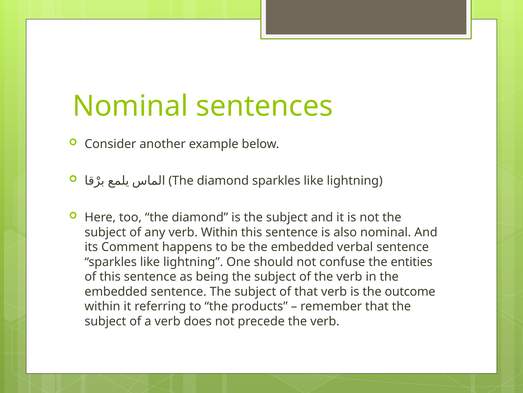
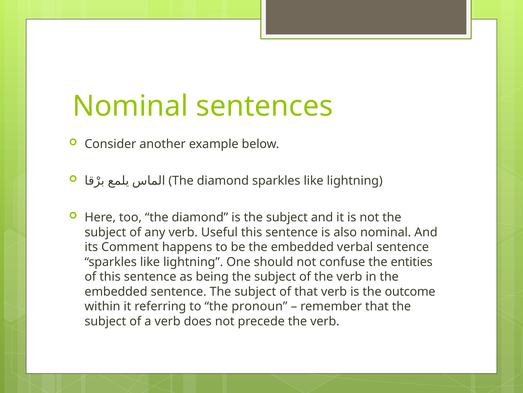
verb Within: Within -> Useful
products: products -> pronoun
